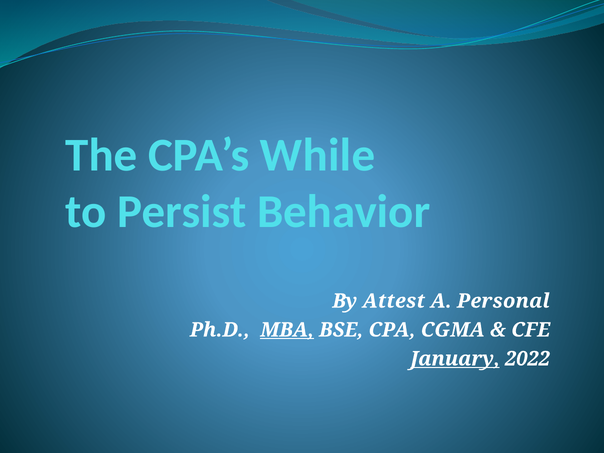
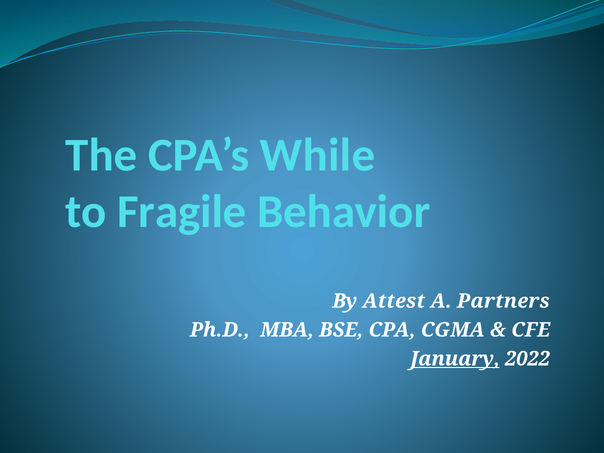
Persist: Persist -> Fragile
Personal: Personal -> Partners
MBA underline: present -> none
